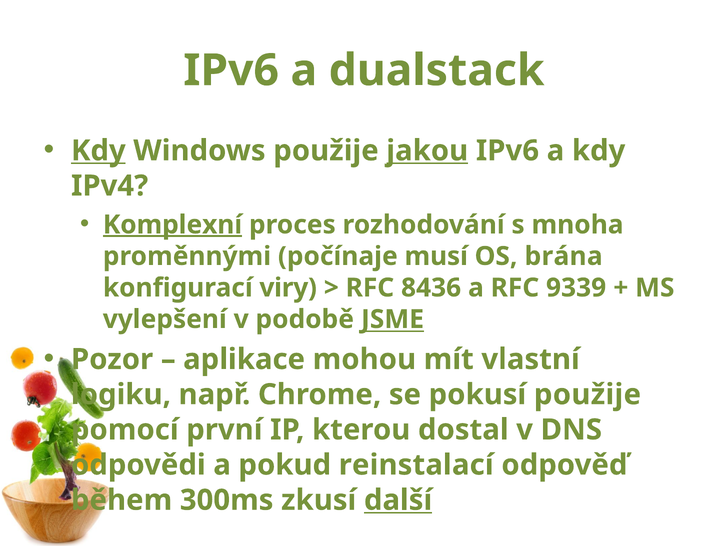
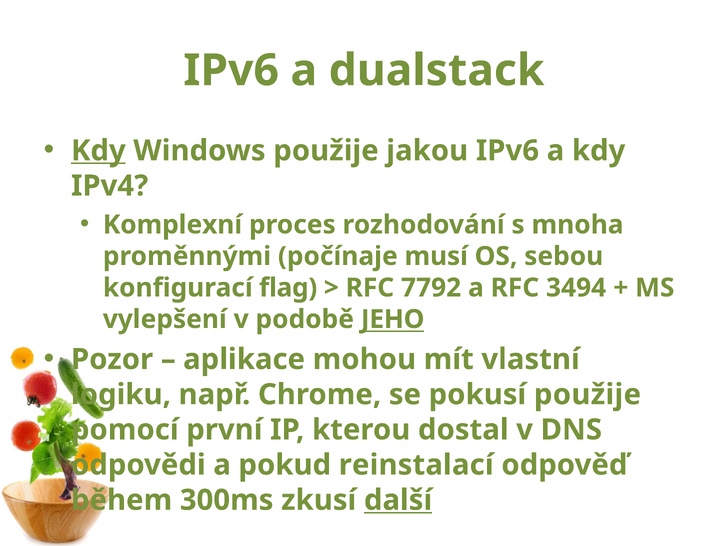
jakou underline: present -> none
Komplexní underline: present -> none
brána: brána -> sebou
viry: viry -> flag
8436: 8436 -> 7792
9339: 9339 -> 3494
JSME: JSME -> JEHO
